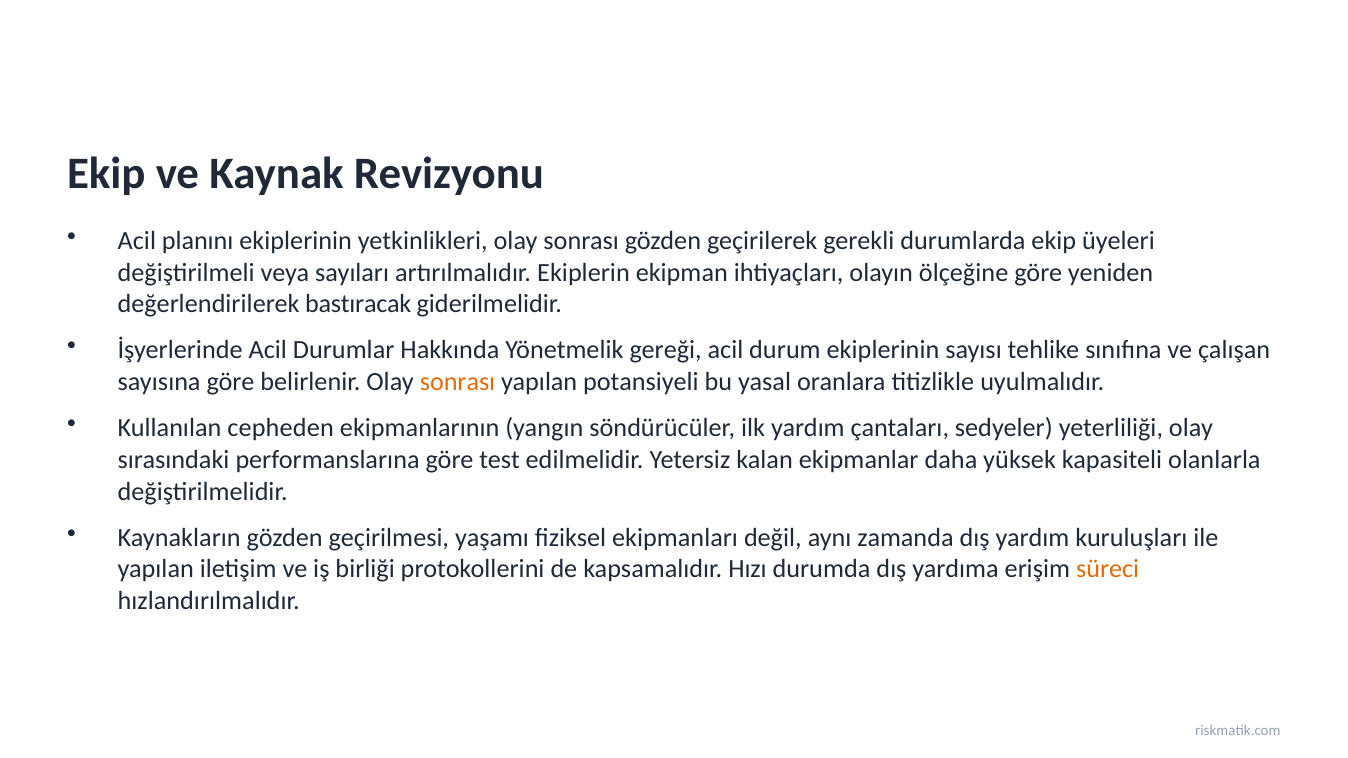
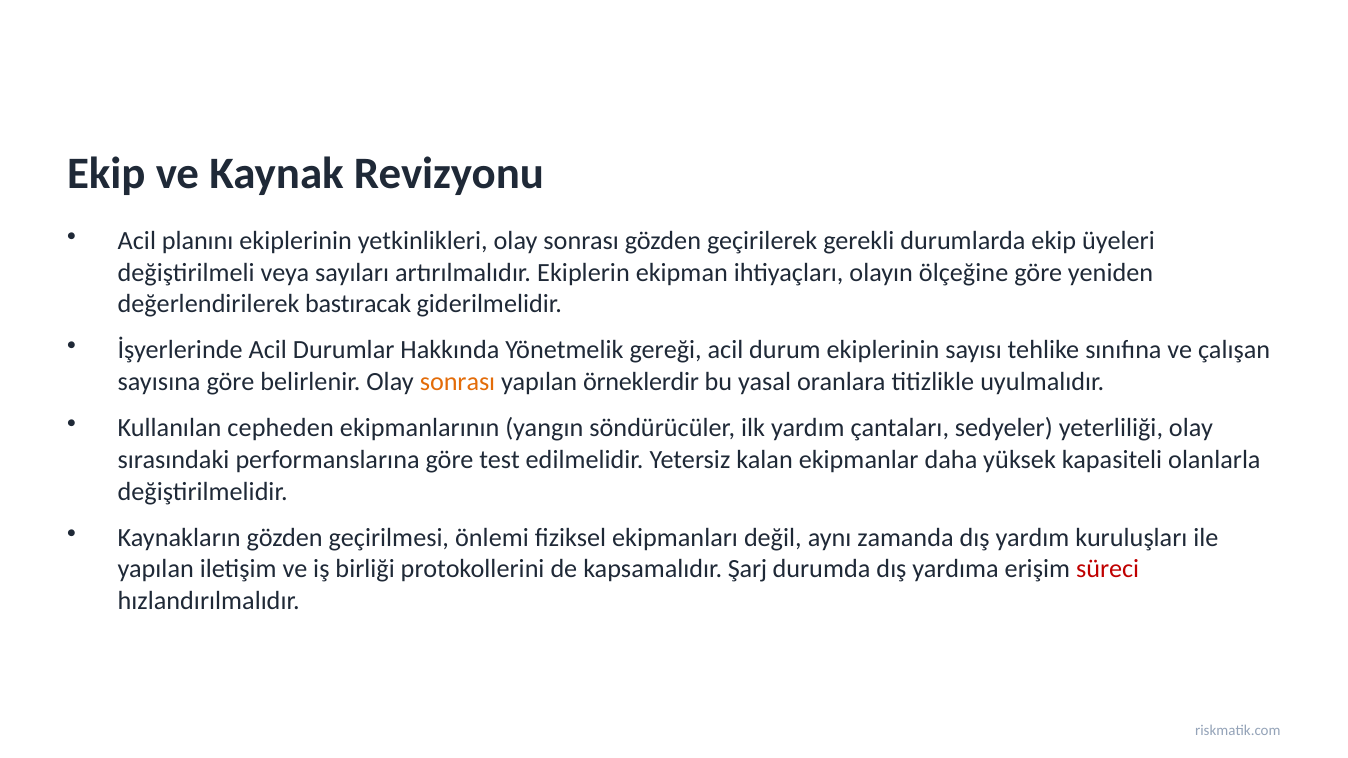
potansiyeli: potansiyeli -> örneklerdir
yaşamı: yaşamı -> önlemi
Hızı: Hızı -> Şarj
süreci colour: orange -> red
